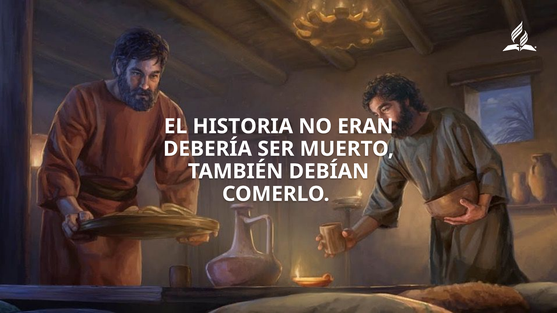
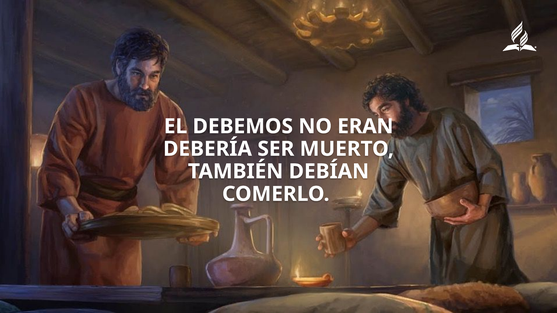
HISTORIA: HISTORIA -> DEBEMOS
